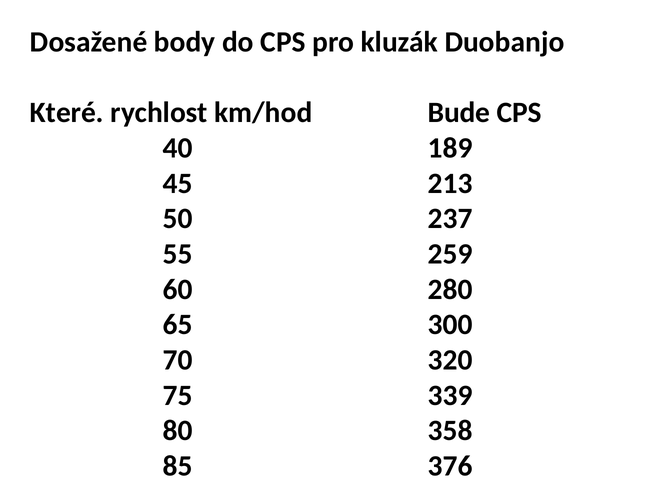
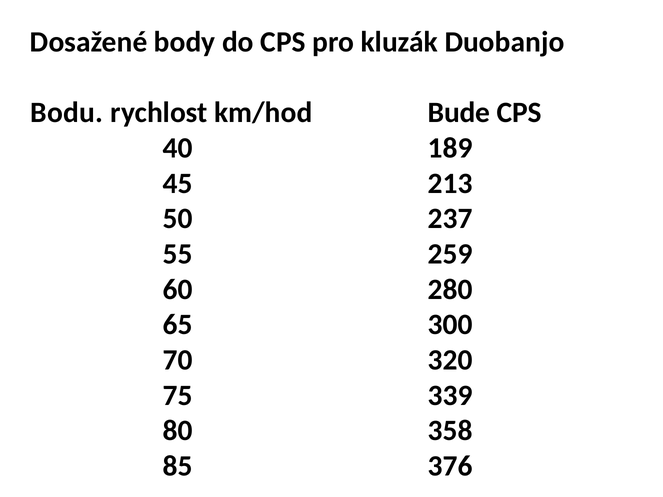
Které: Které -> Bodu
